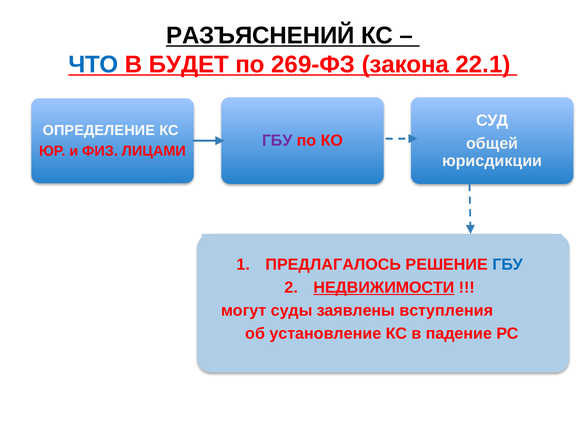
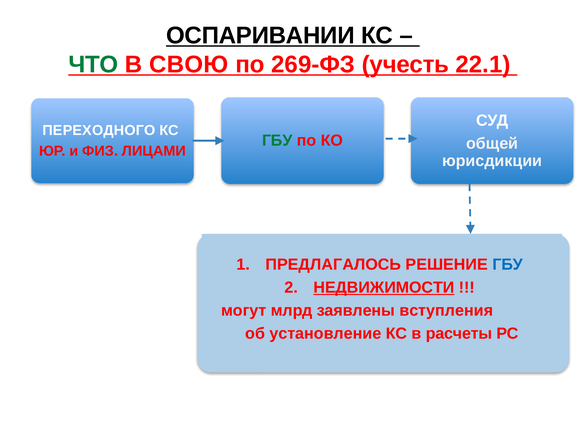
РАЗЪЯСНЕНИЙ: РАЗЪЯСНЕНИЙ -> ОСПАРИВАНИИ
ЧТО colour: blue -> green
БУДЕТ: БУДЕТ -> СВОЮ
закона: закона -> учесть
ОПРЕДЕЛЕНИЕ: ОПРЕДЕЛЕНИЕ -> ПЕРЕХОДНОГО
ГБУ at (277, 140) colour: purple -> green
суды: суды -> млрд
падение: падение -> расчеты
